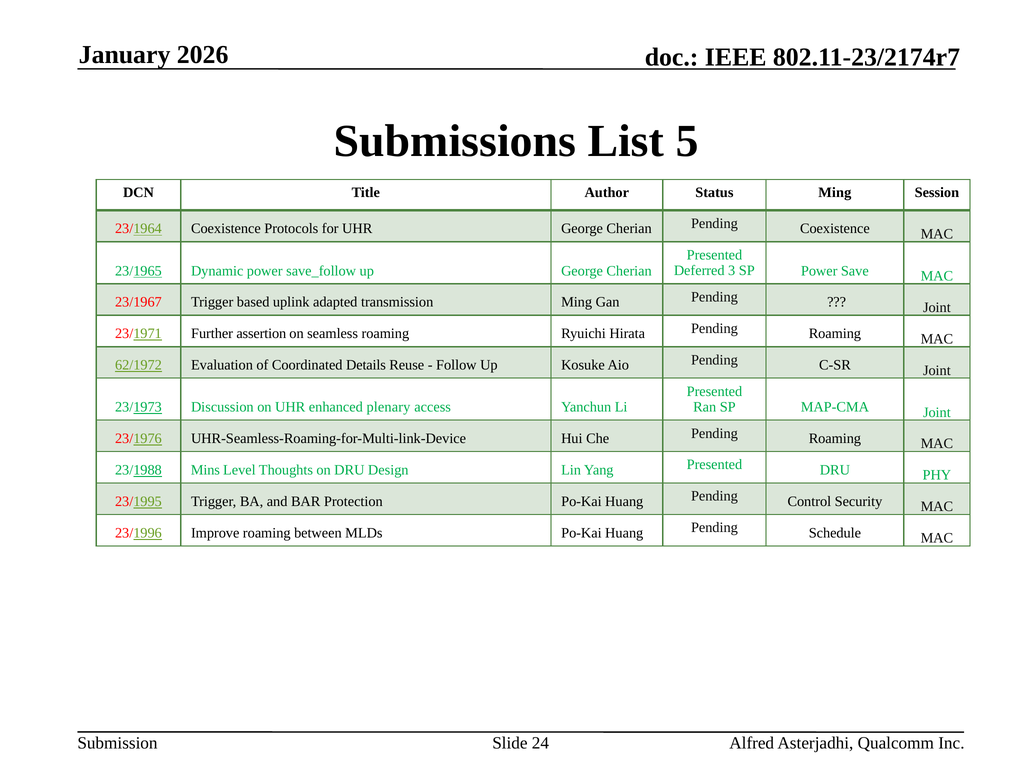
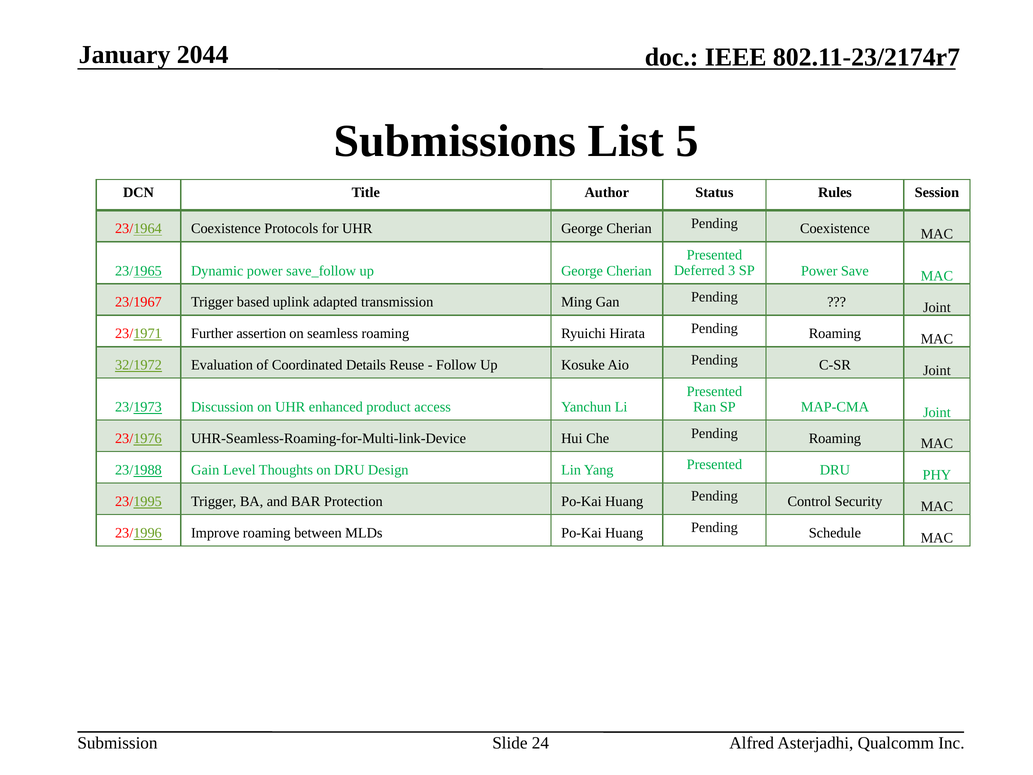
2026: 2026 -> 2044
Status Ming: Ming -> Rules
62/1972: 62/1972 -> 32/1972
plenary: plenary -> product
Mins: Mins -> Gain
